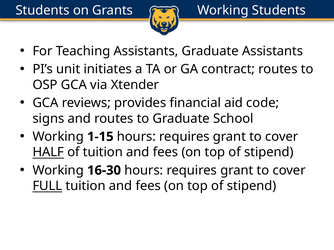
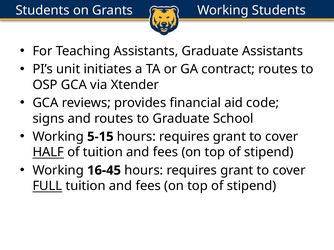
1-15: 1-15 -> 5-15
16-30: 16-30 -> 16-45
